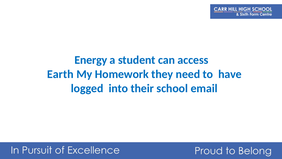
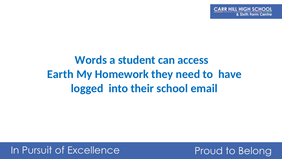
Energy: Energy -> Words
